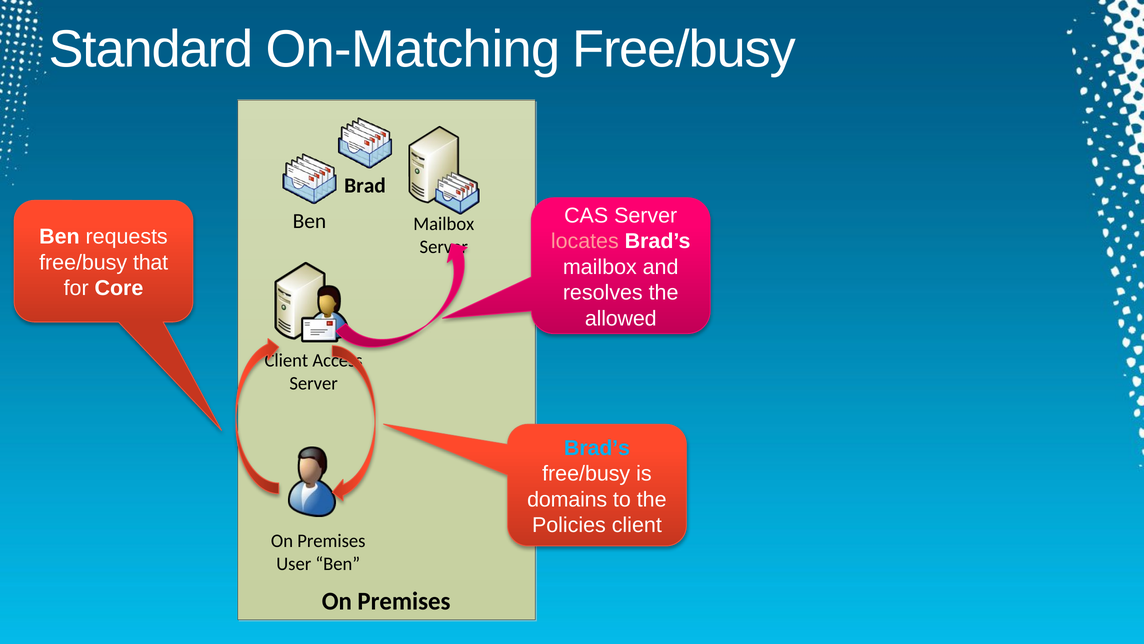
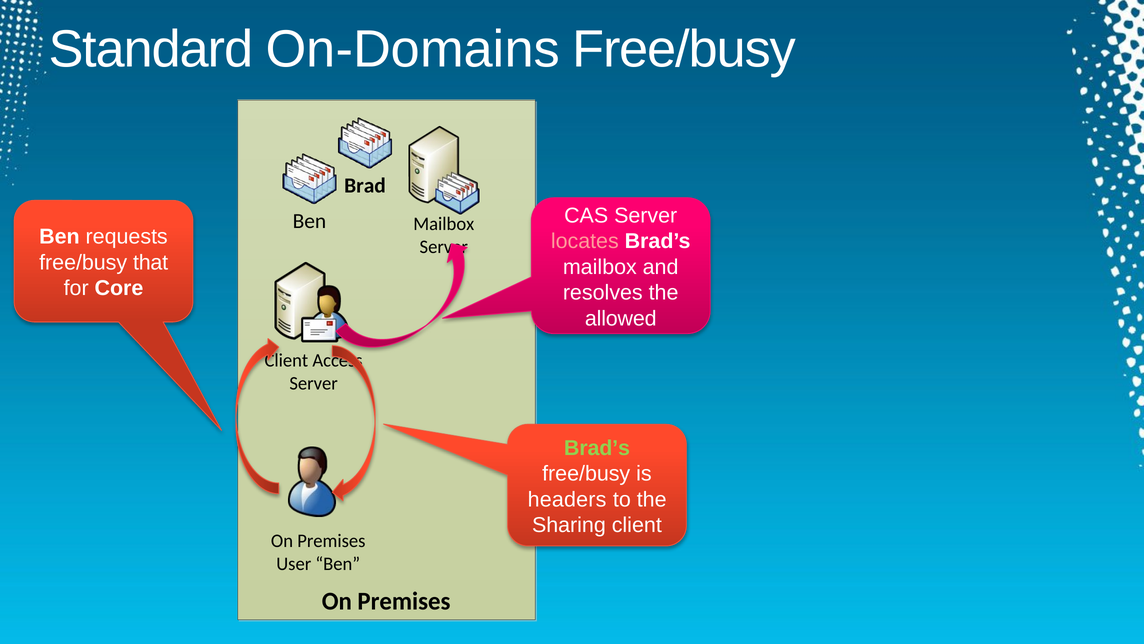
On-Matching: On-Matching -> On-Domains
Brad’s at (597, 448) colour: light blue -> light green
domains: domains -> headers
Policies: Policies -> Sharing
